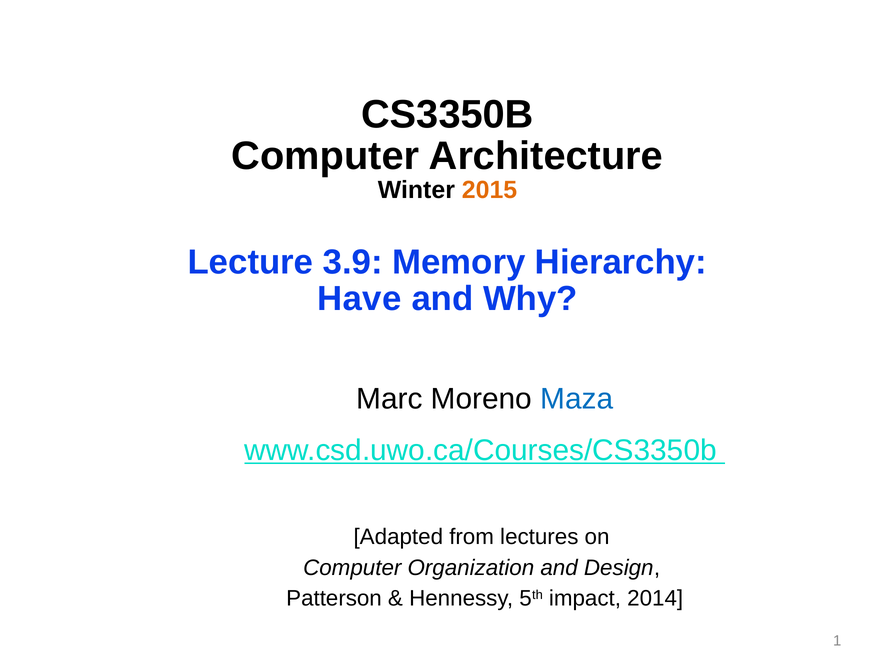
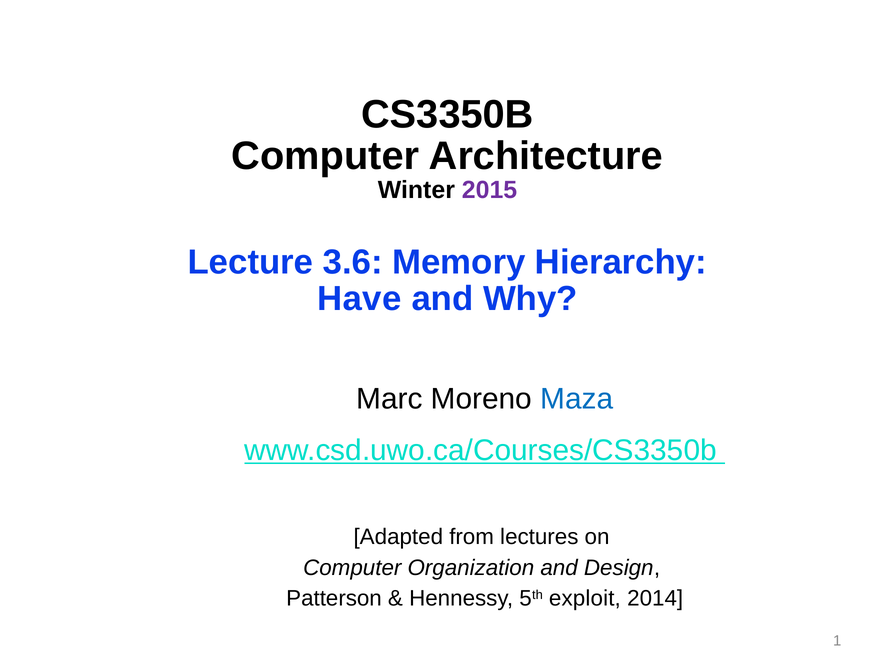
2015 colour: orange -> purple
3.9: 3.9 -> 3.6
impact: impact -> exploit
